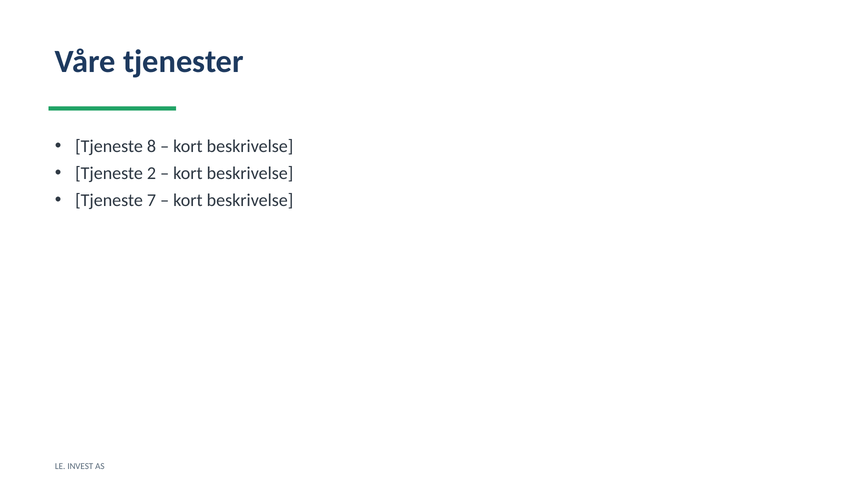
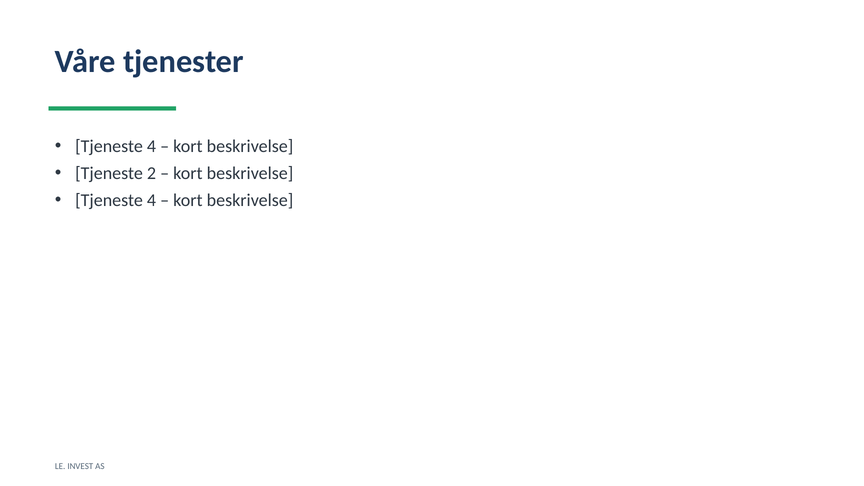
8 at (151, 146): 8 -> 4
7 at (151, 200): 7 -> 4
